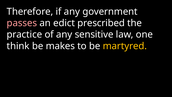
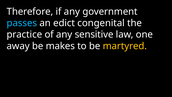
passes colour: pink -> light blue
prescribed: prescribed -> congenital
think: think -> away
